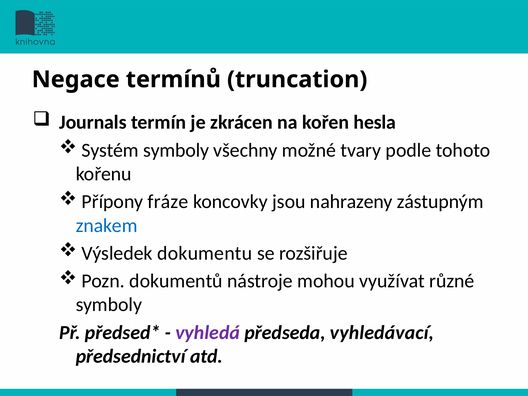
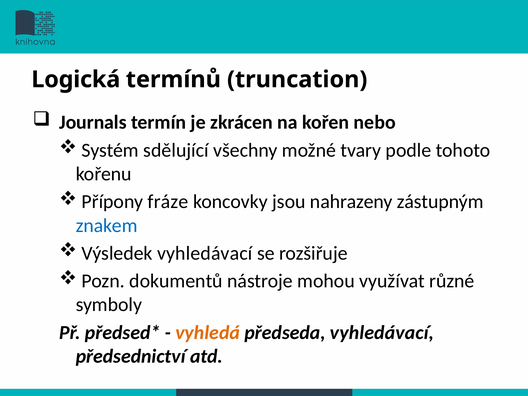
Negace: Negace -> Logická
hesla: hesla -> nebo
Systém symboly: symboly -> sdělující
Výsledek dokumentu: dokumentu -> vyhledávací
vyhledá colour: purple -> orange
